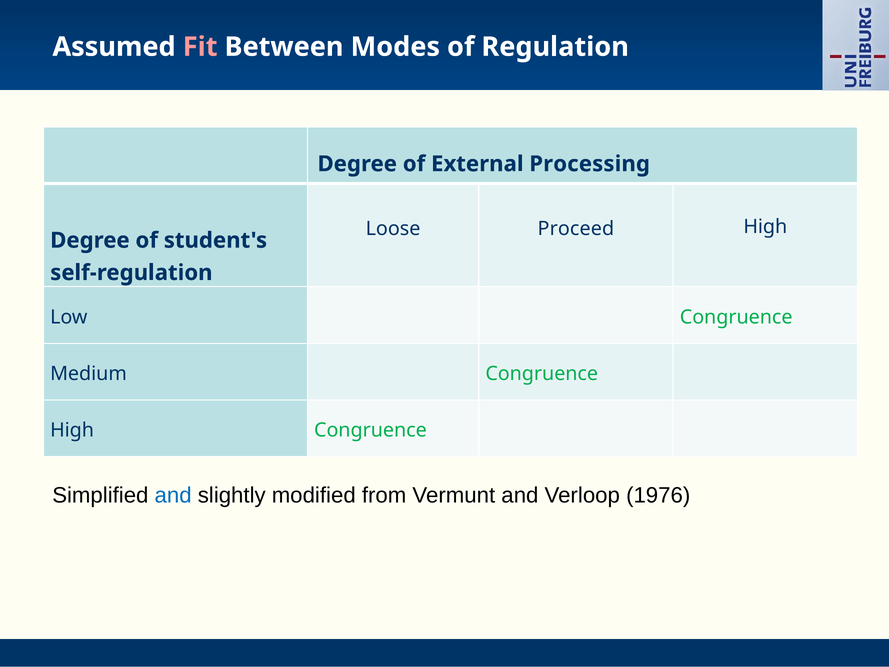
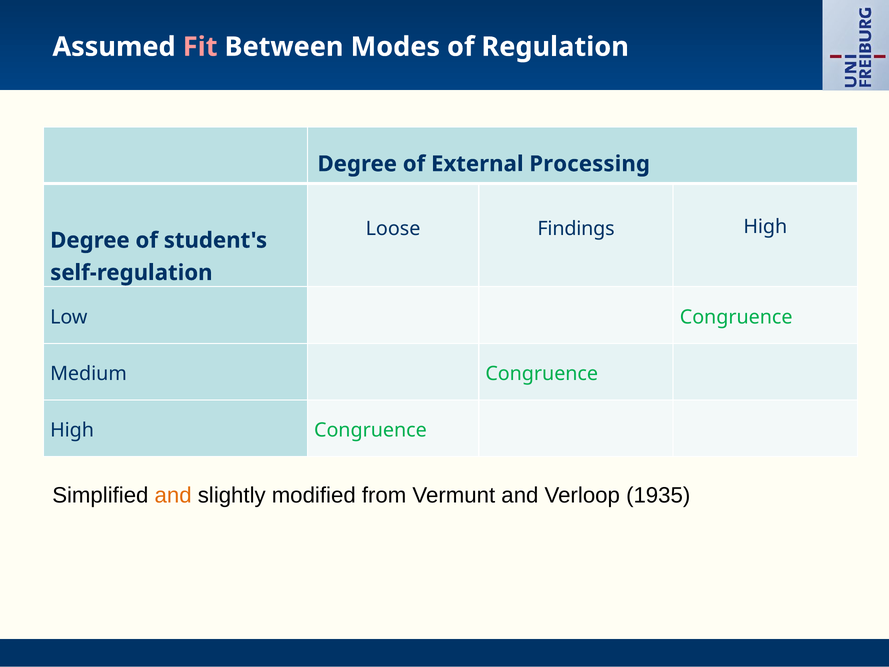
Proceed: Proceed -> Findings
and at (173, 495) colour: blue -> orange
1976: 1976 -> 1935
